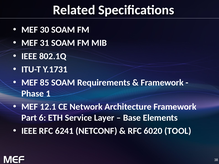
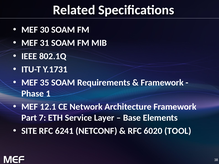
85: 85 -> 35
6: 6 -> 7
IEEE at (29, 131): IEEE -> SITE
